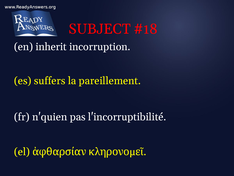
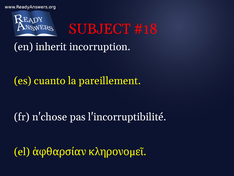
suffers: suffers -> cuanto
n'quien: n'quien -> n'chose
